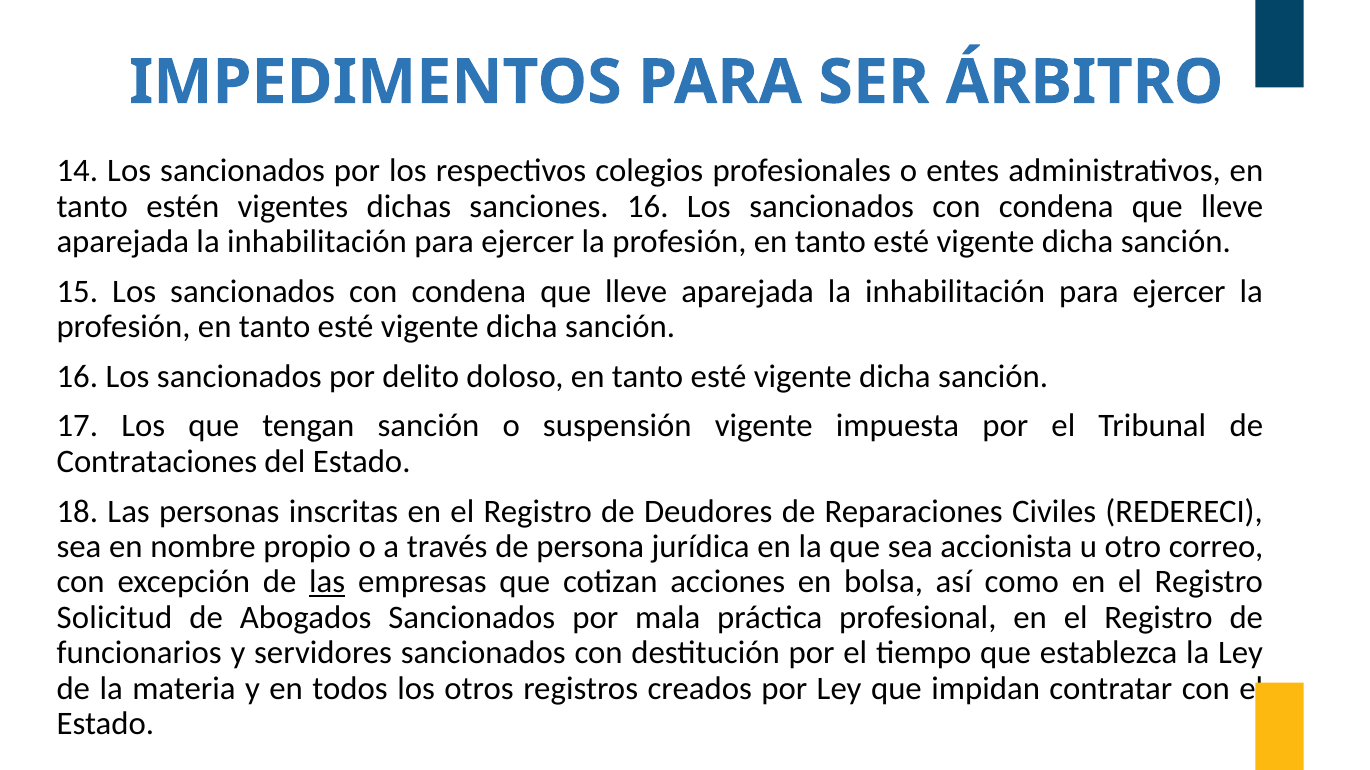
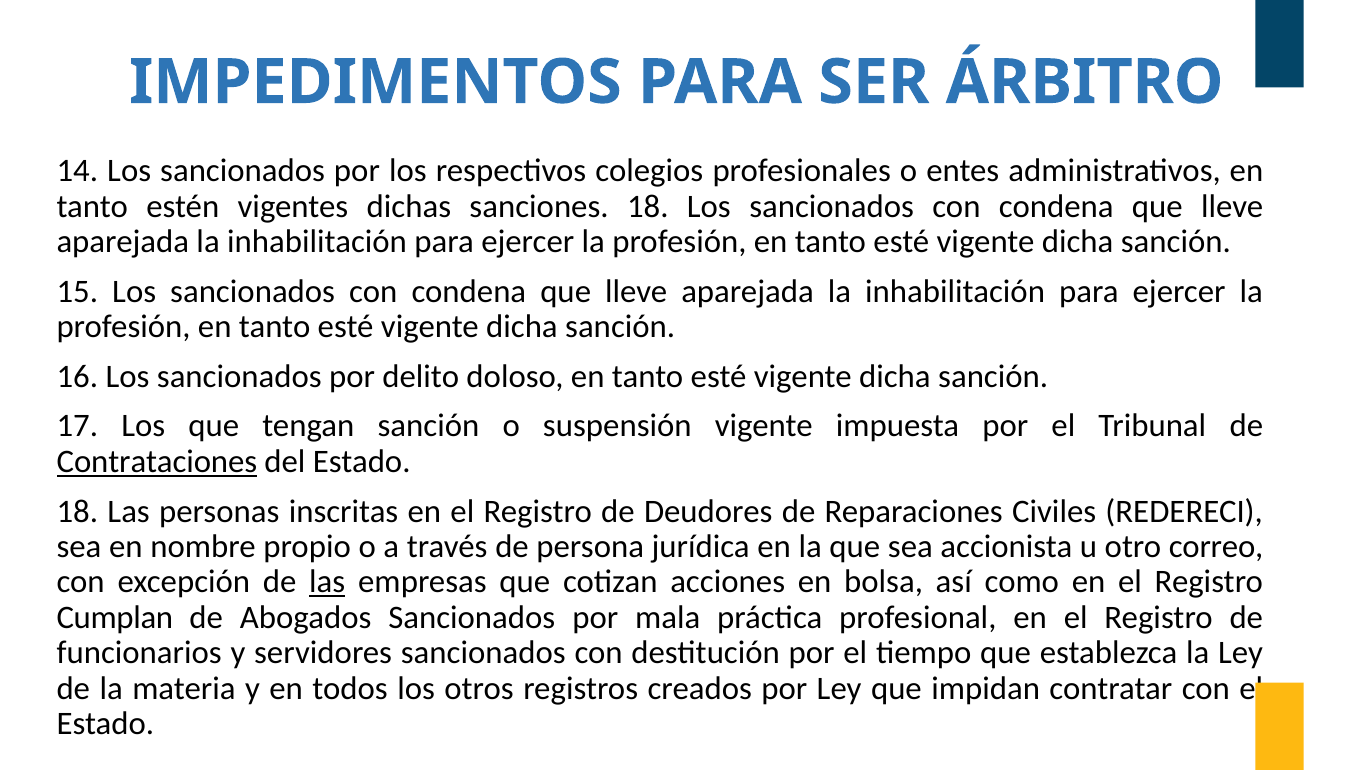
sanciones 16: 16 -> 18
Contrataciones underline: none -> present
Solicitud: Solicitud -> Cumplan
